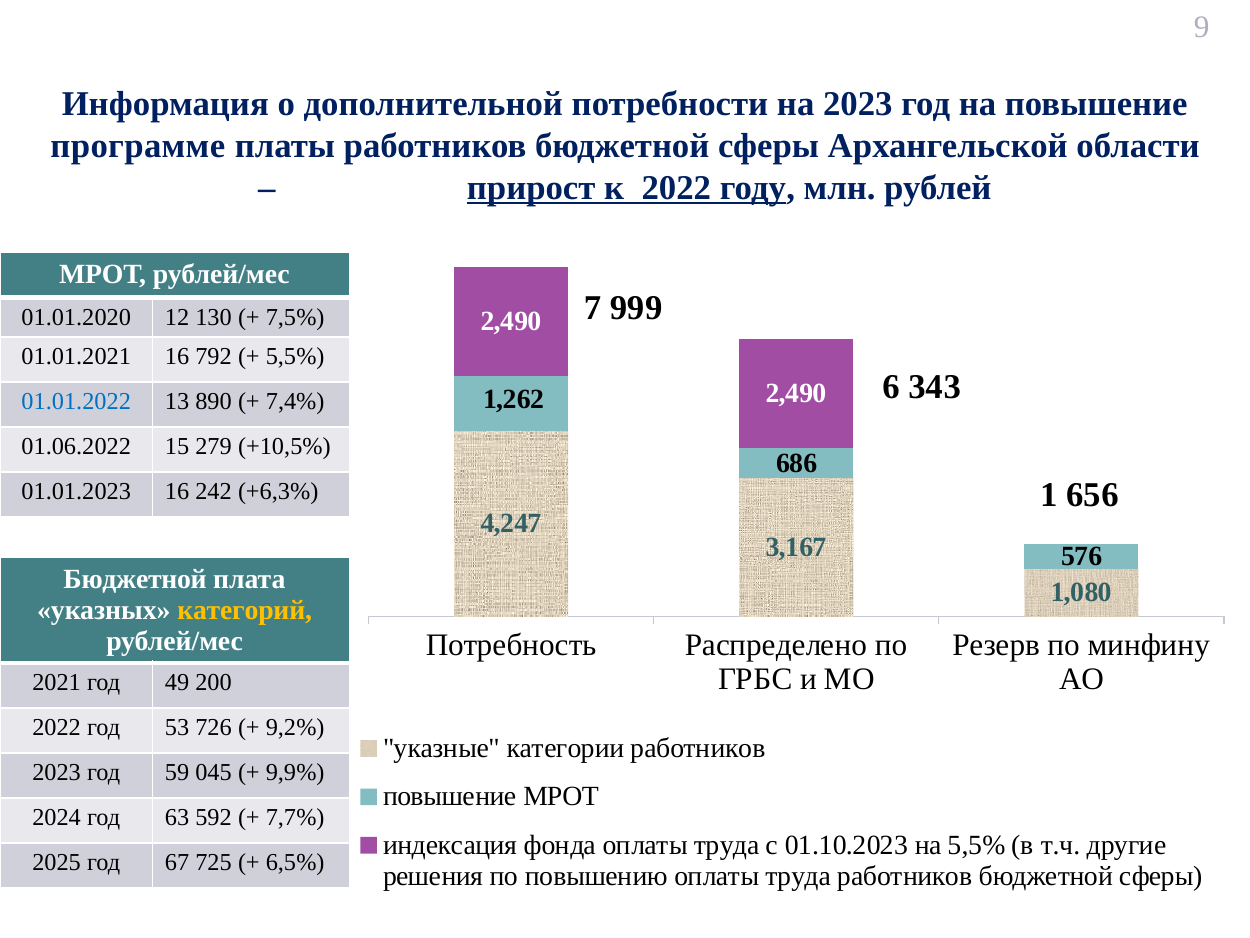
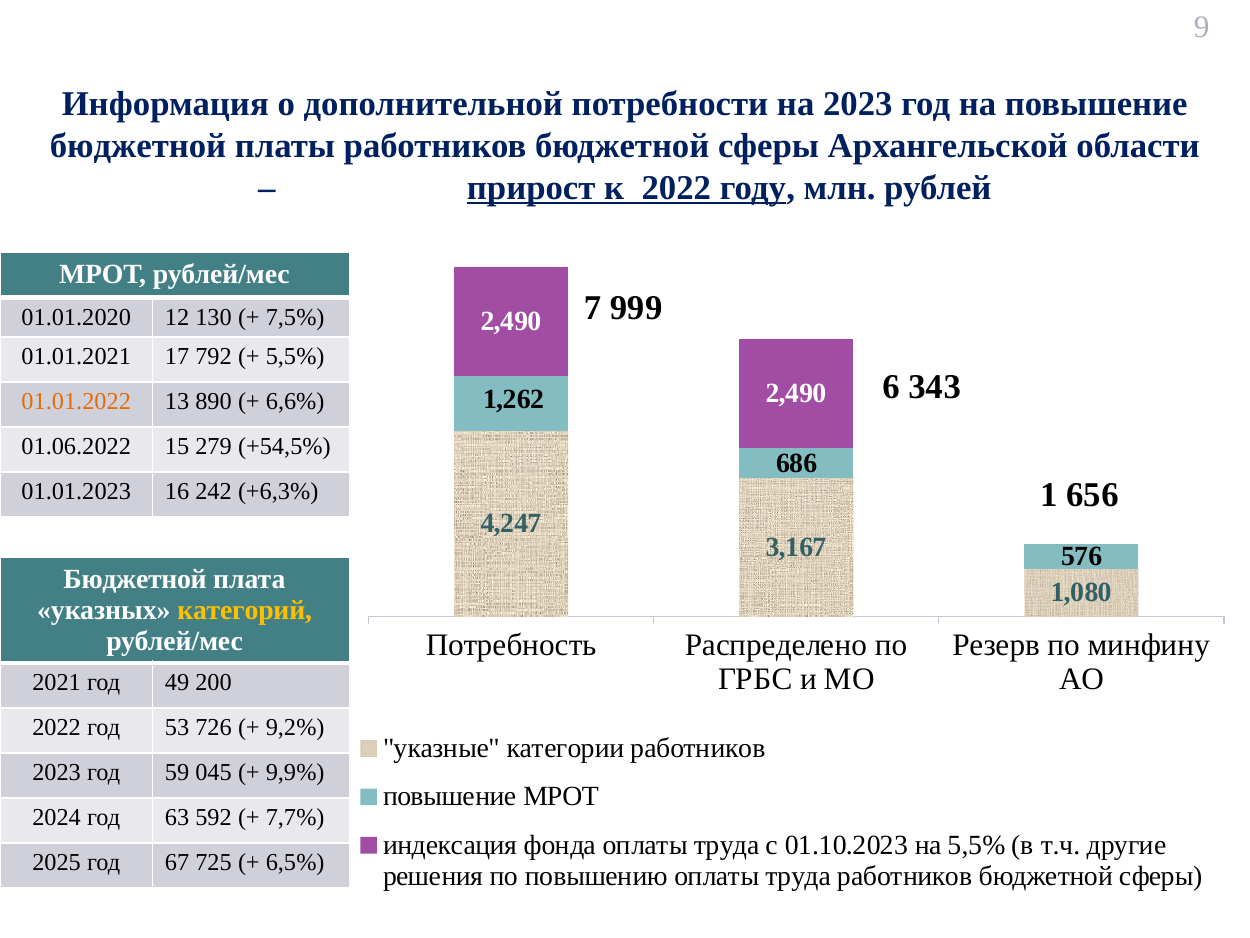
программе at (138, 146): программе -> бюджетной
01.01.2021 16: 16 -> 17
01.01.2022 colour: blue -> orange
7,4%: 7,4% -> 6,6%
+10,5%: +10,5% -> +54,5%
